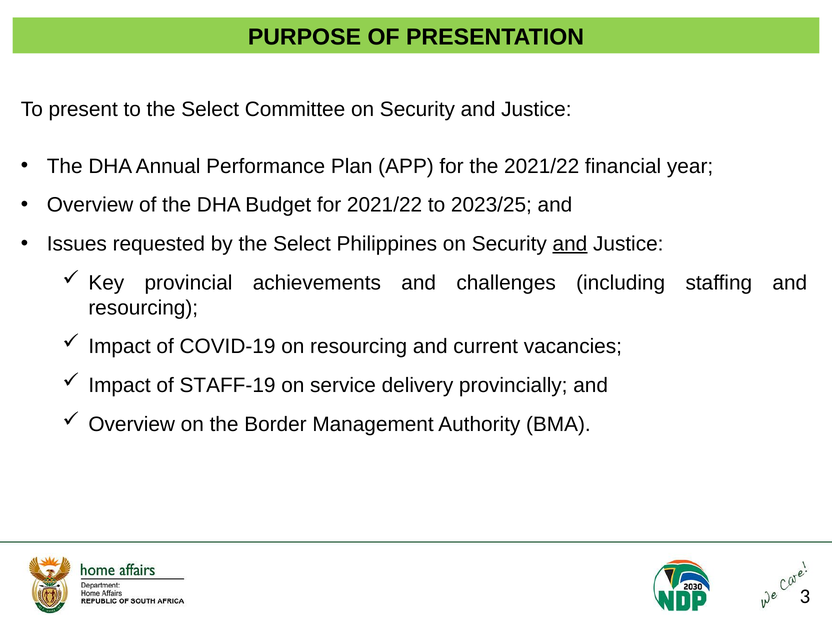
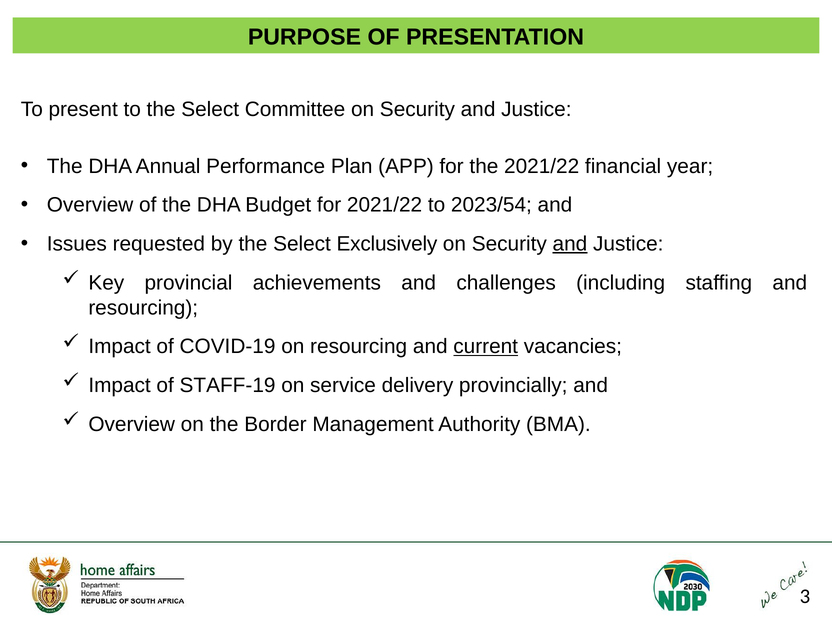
2023/25: 2023/25 -> 2023/54
Philippines: Philippines -> Exclusively
current underline: none -> present
